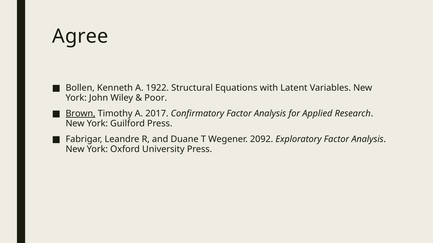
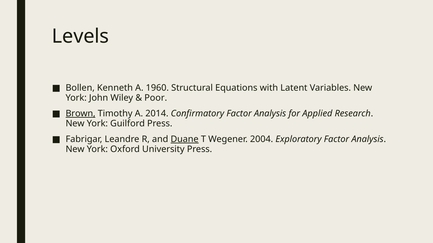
Agree: Agree -> Levels
1922: 1922 -> 1960
2017: 2017 -> 2014
Duane underline: none -> present
2092: 2092 -> 2004
